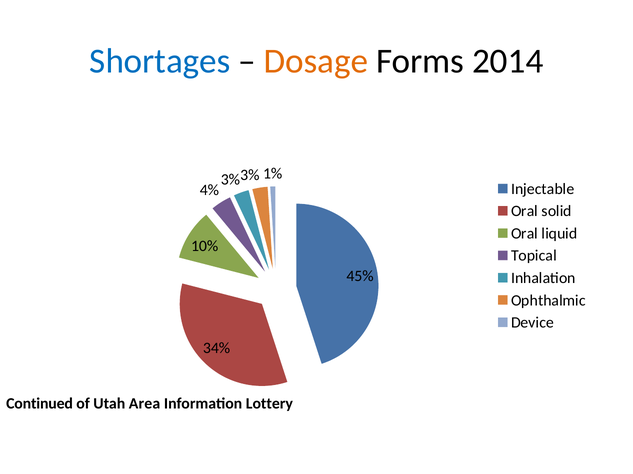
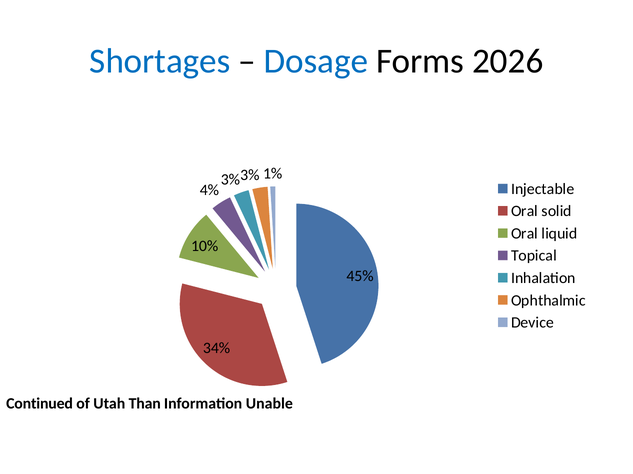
Dosage colour: orange -> blue
2014: 2014 -> 2026
Area: Area -> Than
Lottery: Lottery -> Unable
